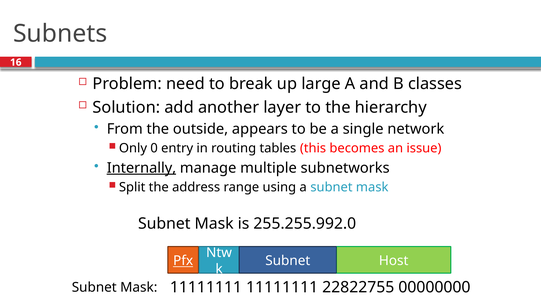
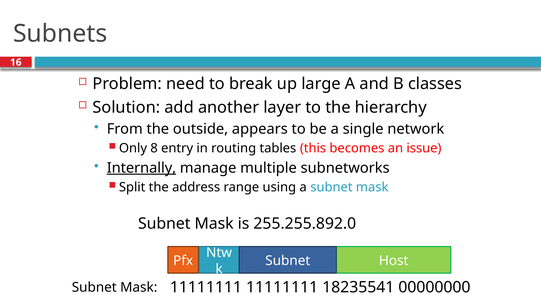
0: 0 -> 8
255.255.992.0: 255.255.992.0 -> 255.255.892.0
Pfx underline: present -> none
22822755: 22822755 -> 18235541
